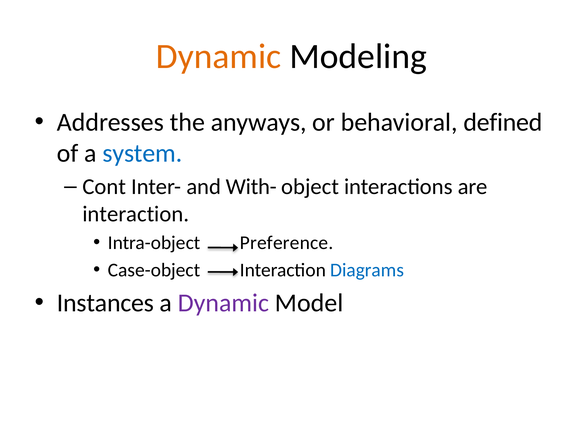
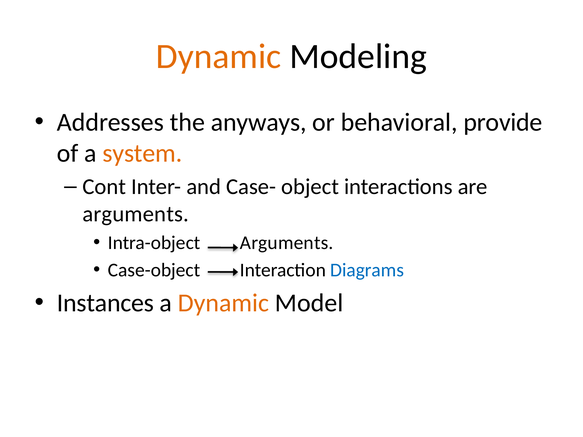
defined: defined -> provide
system colour: blue -> orange
With-: With- -> Case-
interaction at (136, 214): interaction -> arguments
Intra-object Preference: Preference -> Arguments
Dynamic at (223, 303) colour: purple -> orange
